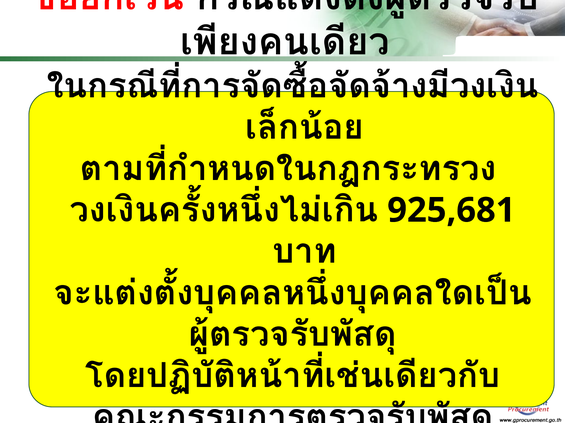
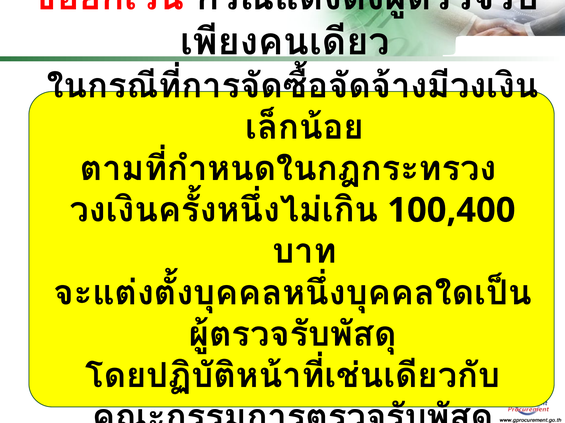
925,681: 925,681 -> 100,400
